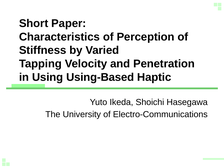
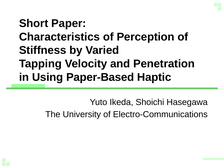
Using-Based: Using-Based -> Paper-Based
